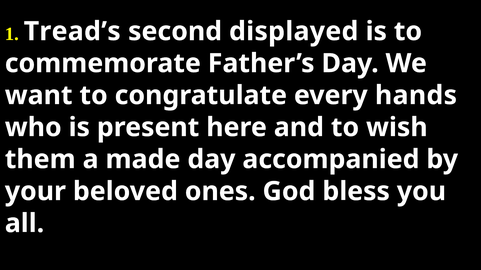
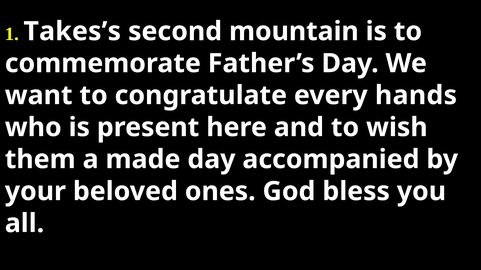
Tread’s: Tread’s -> Takes’s
displayed: displayed -> mountain
